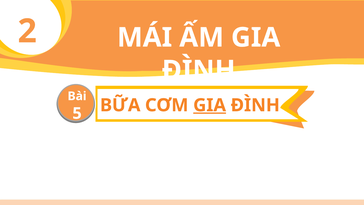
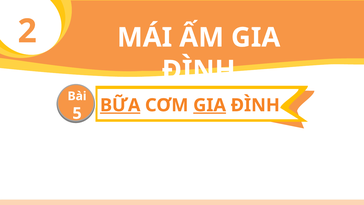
BỮA underline: none -> present
